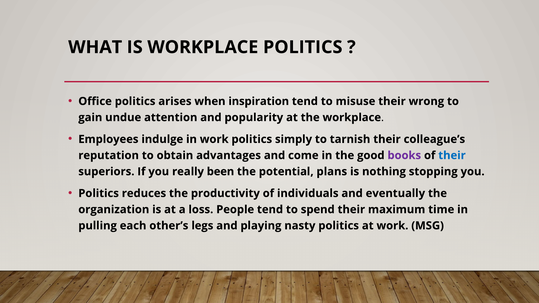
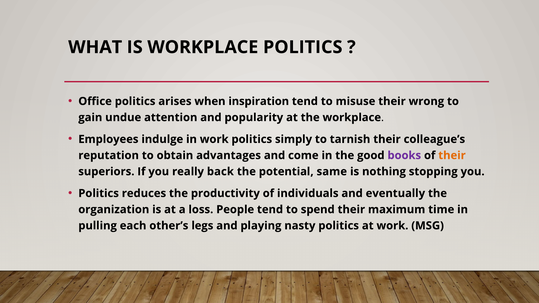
their at (452, 155) colour: blue -> orange
been: been -> back
plans: plans -> same
